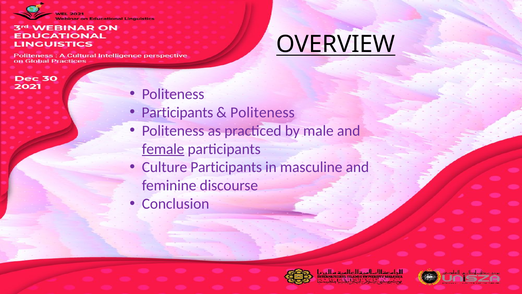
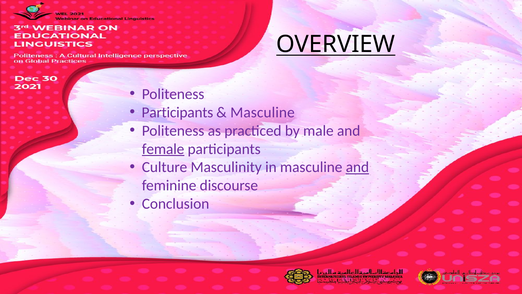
Politeness at (262, 112): Politeness -> Masculine
Culture Participants: Participants -> Masculinity
and at (357, 167) underline: none -> present
